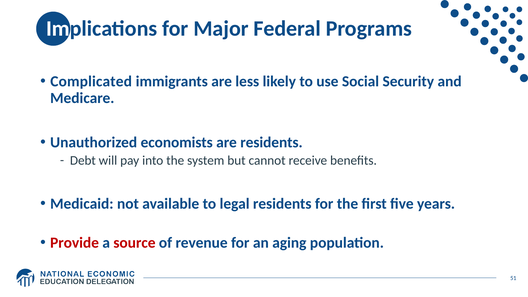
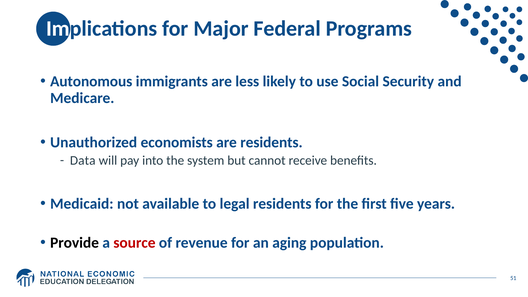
Complicated: Complicated -> Autonomous
Debt: Debt -> Data
Provide colour: red -> black
